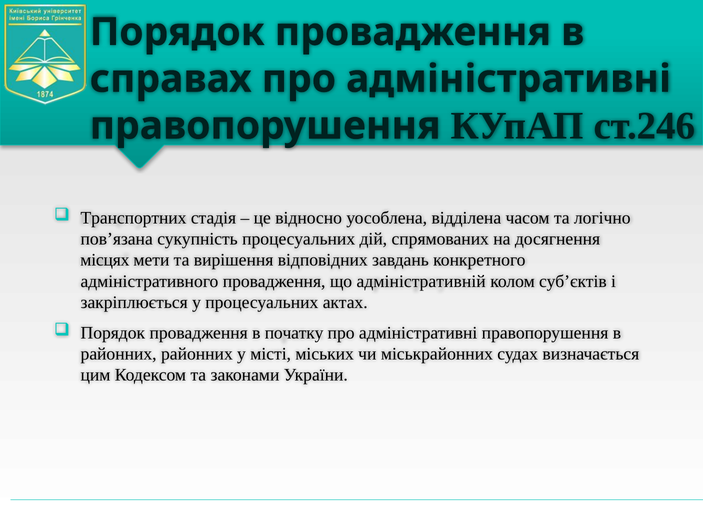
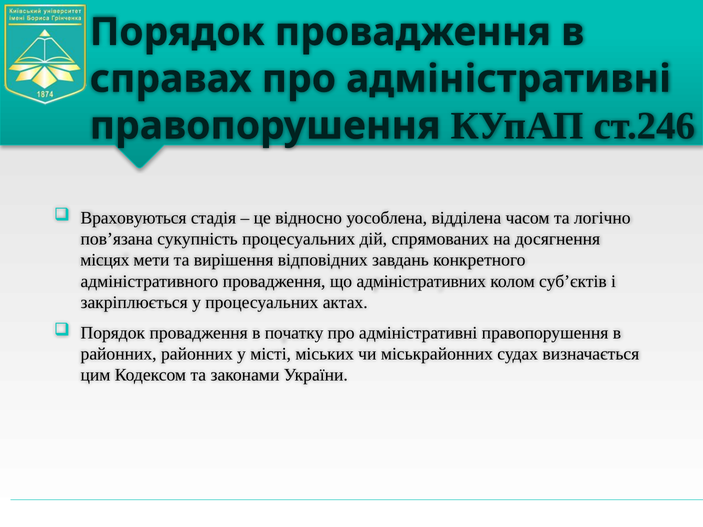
Транспортних: Транспортних -> Враховуються
адміністративній: адміністративній -> адміністративних
